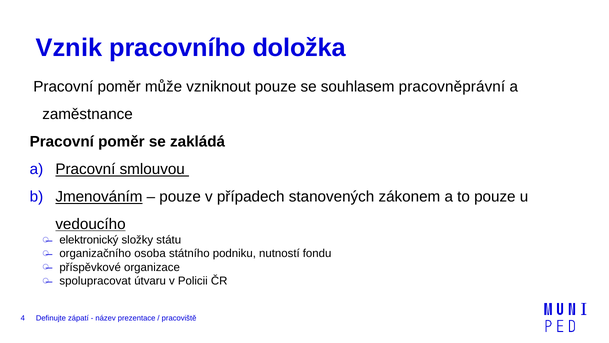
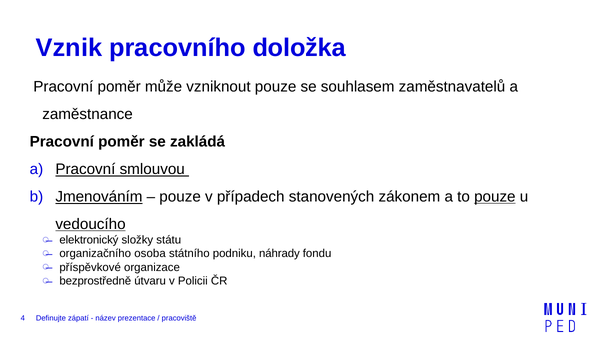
pracovněprávní: pracovněprávní -> zaměstnavatelů
pouze at (495, 196) underline: none -> present
nutností: nutností -> náhrady
spolupracovat: spolupracovat -> bezprostředně
